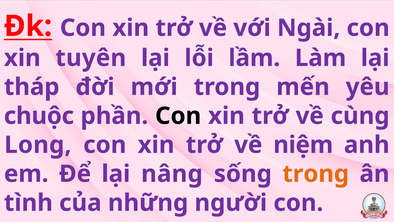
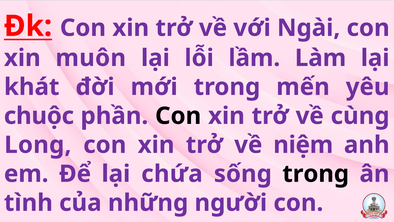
tuyên: tuyên -> muôn
tháp: tháp -> khát
nâng: nâng -> chứa
trong at (316, 174) colour: orange -> black
